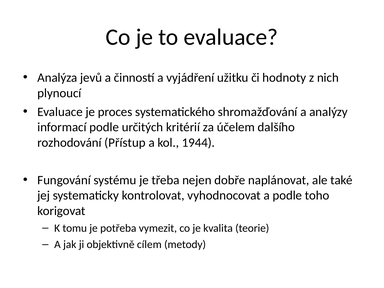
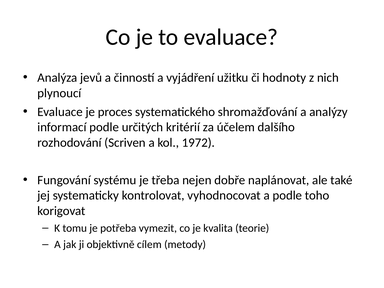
Přístup: Přístup -> Scriven
1944: 1944 -> 1972
